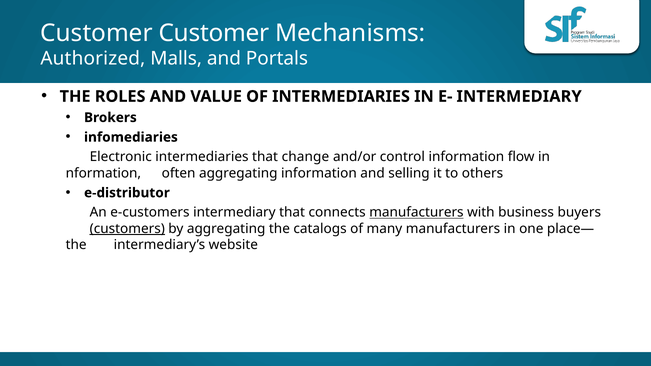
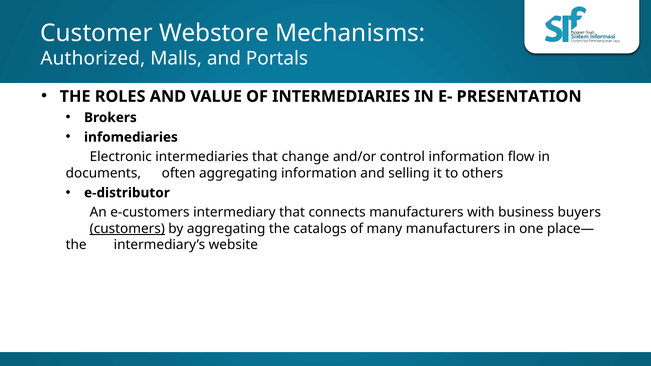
Customer Customer: Customer -> Webstore
E- INTERMEDIARY: INTERMEDIARY -> PRESENTATION
nformation: nformation -> documents
manufacturers at (416, 213) underline: present -> none
